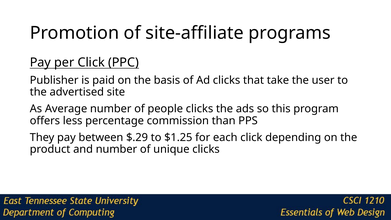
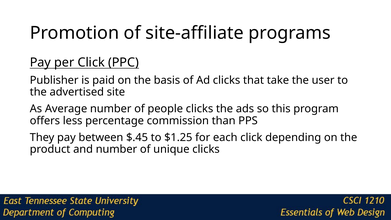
$.29: $.29 -> $.45
